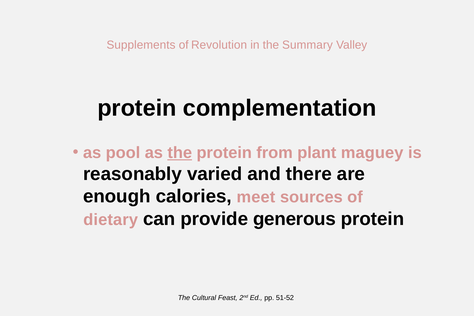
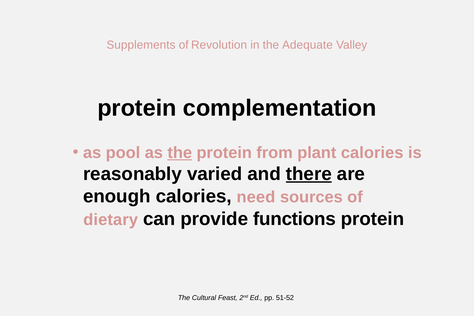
Summary: Summary -> Adequate
plant maguey: maguey -> calories
there underline: none -> present
meet: meet -> need
generous: generous -> functions
